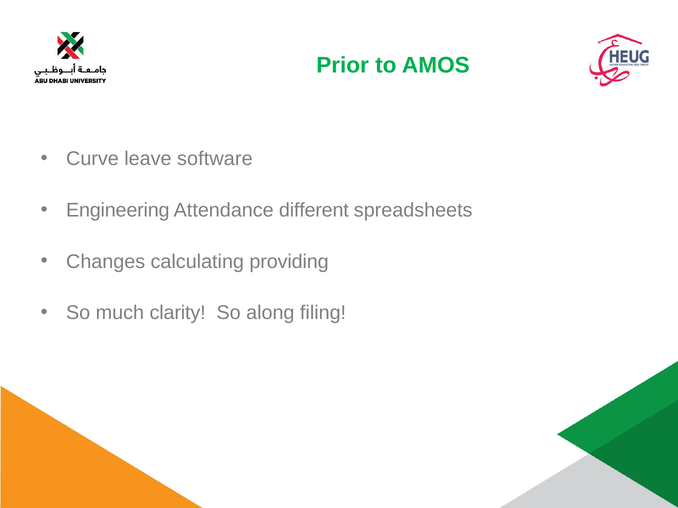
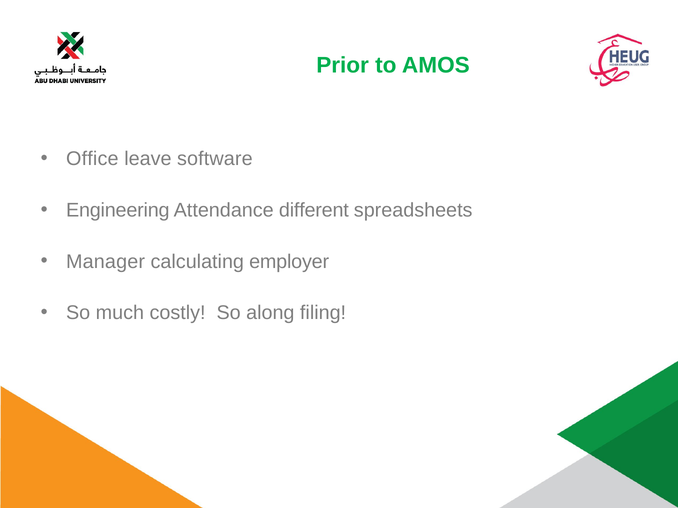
Curve: Curve -> Office
Changes: Changes -> Manager
providing: providing -> employer
clarity: clarity -> costly
